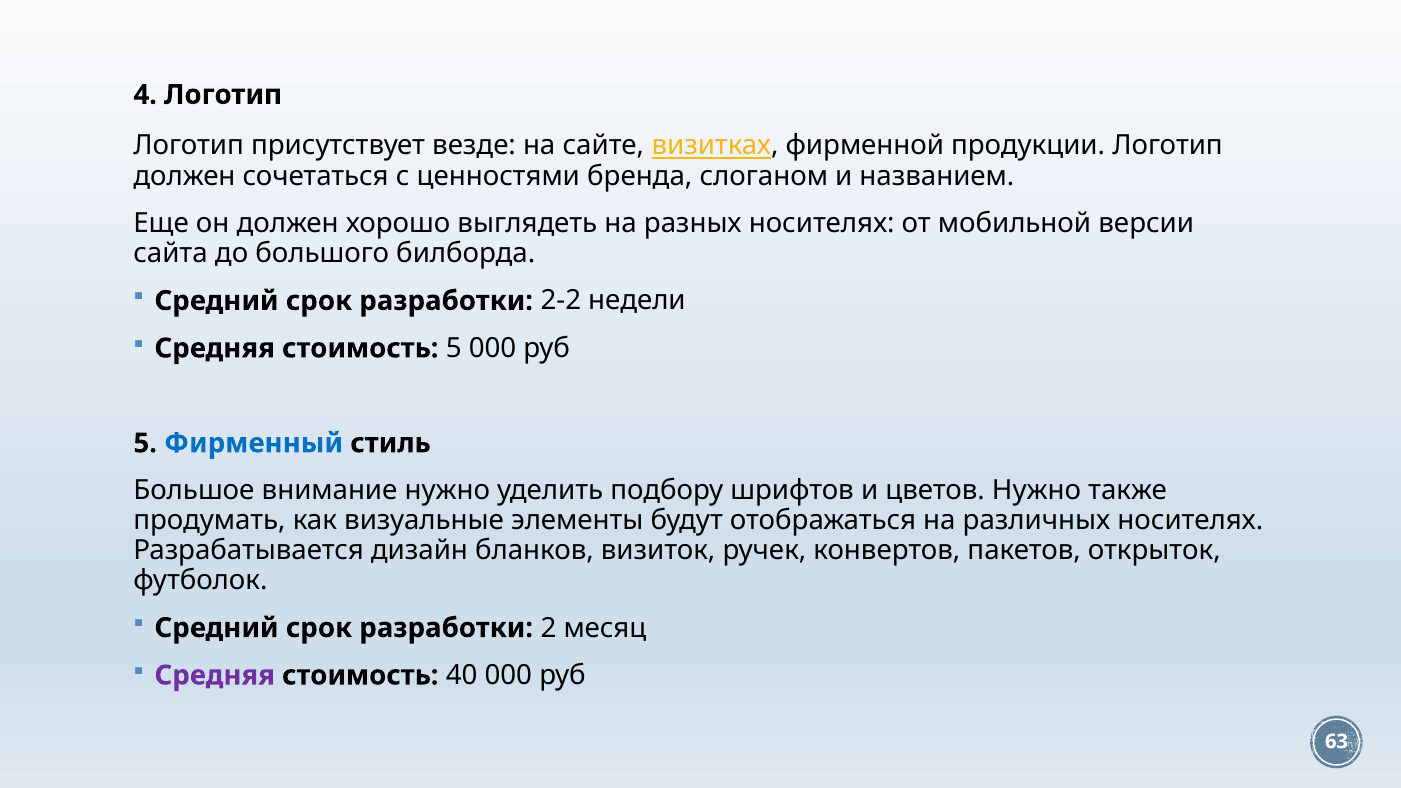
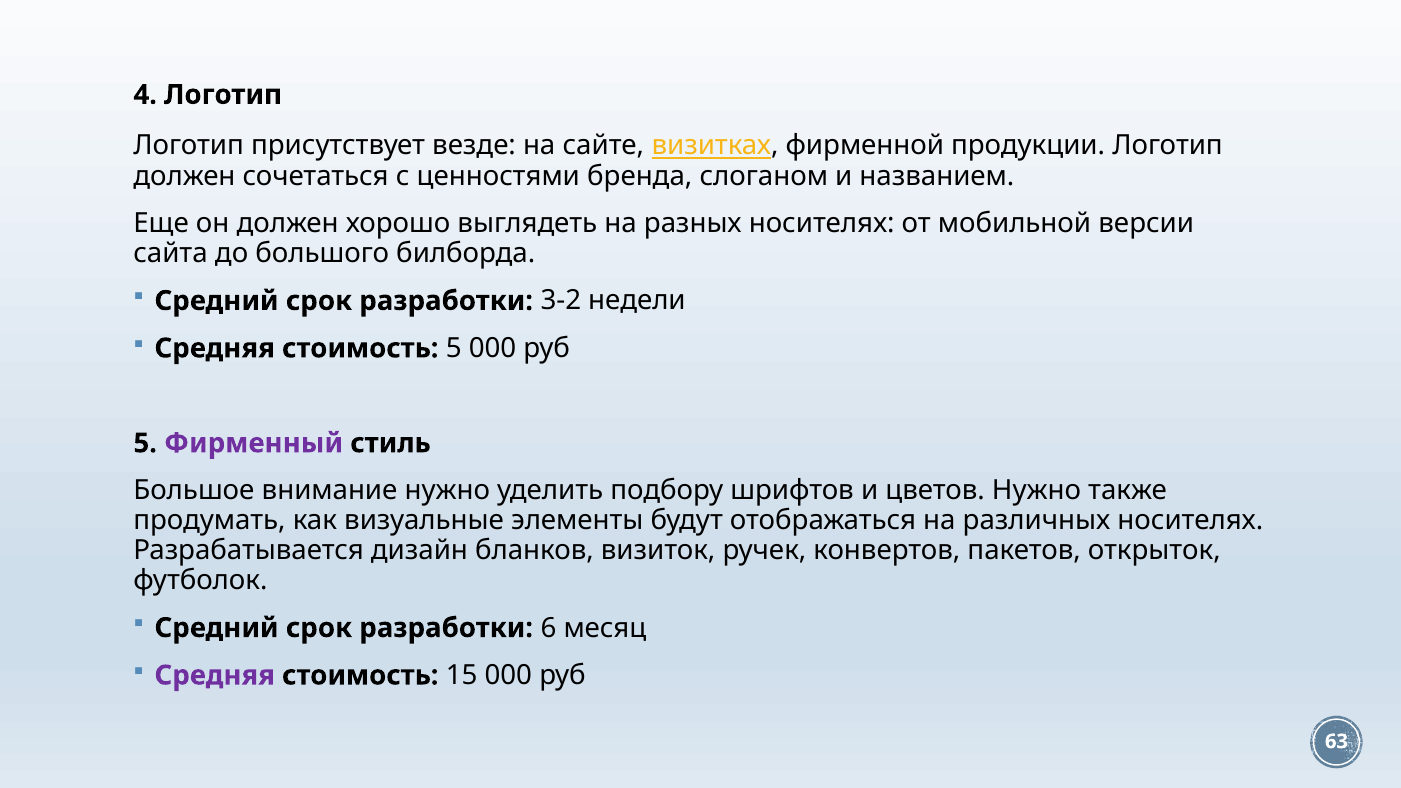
2-2: 2-2 -> 3-2
Фирменный colour: blue -> purple
2: 2 -> 6
40: 40 -> 15
